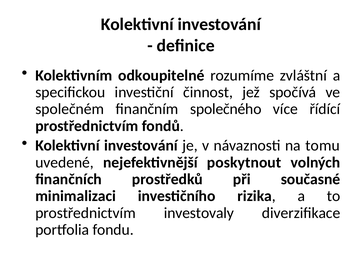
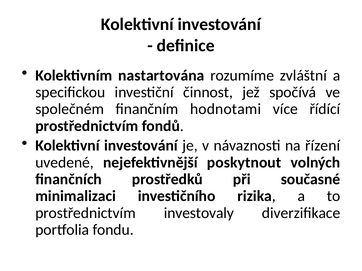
odkoupitelné: odkoupitelné -> nastartována
společného: společného -> hodnotami
tomu: tomu -> řízení
